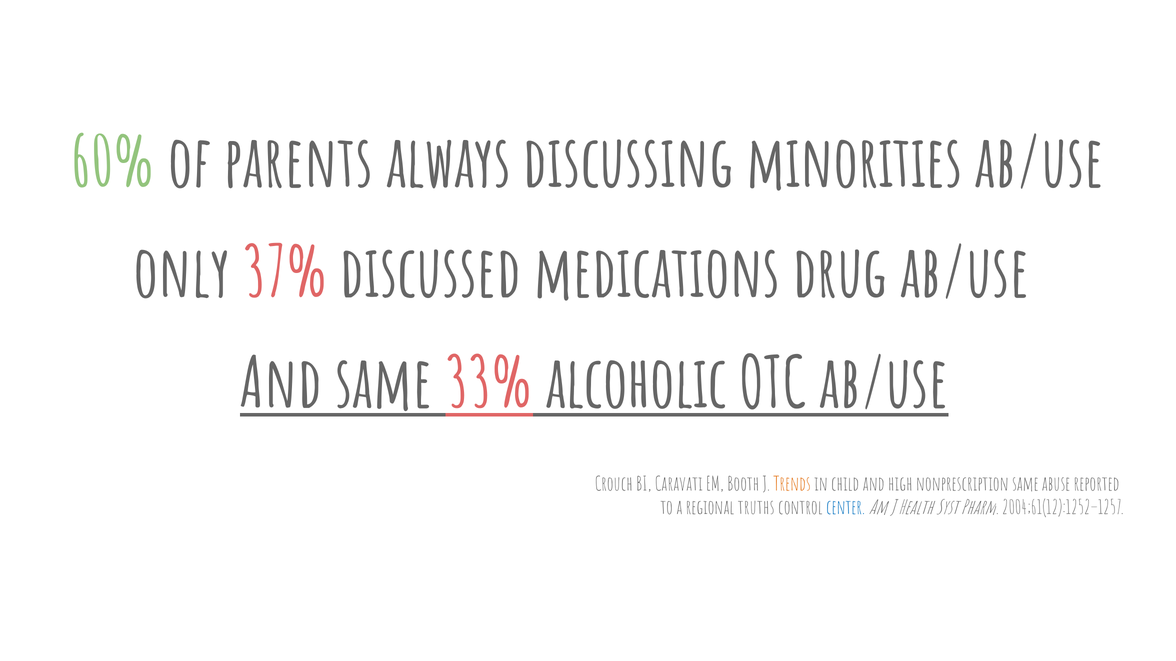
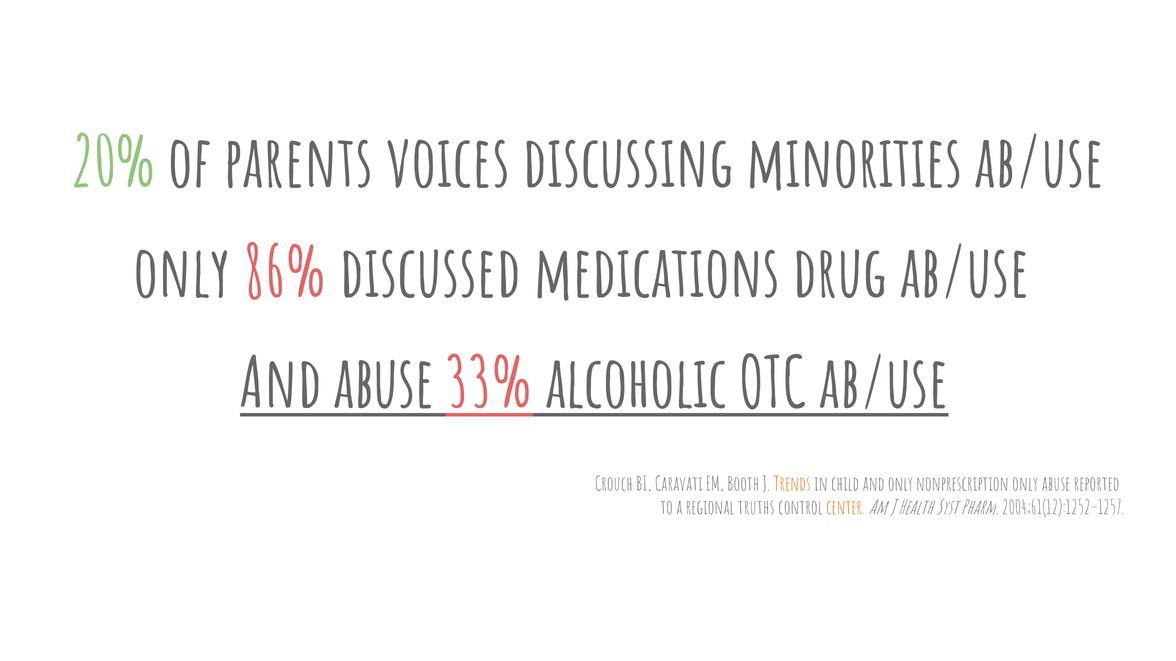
60%: 60% -> 20%
always: always -> voices
37%: 37% -> 86%
And same: same -> abuse
and high: high -> only
nonprescription same: same -> only
center colour: blue -> orange
